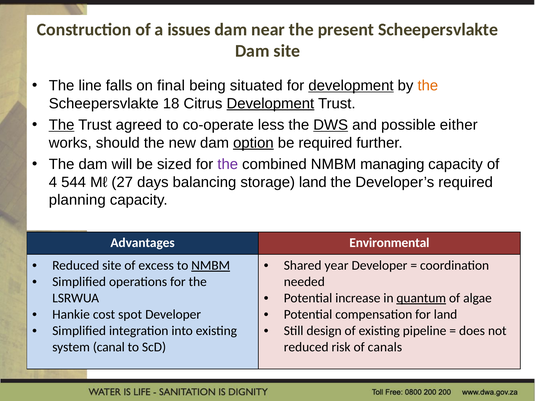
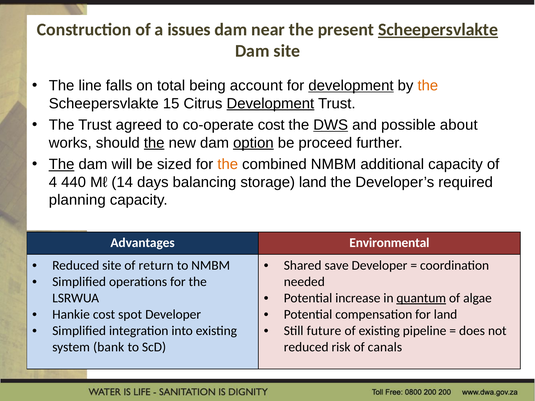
Scheepersvlakte at (438, 30) underline: none -> present
final: final -> total
situated: situated -> account
18: 18 -> 15
The at (62, 125) underline: present -> none
co-operate less: less -> cost
either: either -> about
the at (154, 143) underline: none -> present
be required: required -> proceed
The at (62, 164) underline: none -> present
the at (228, 164) colour: purple -> orange
managing: managing -> additional
544: 544 -> 440
27: 27 -> 14
excess: excess -> return
NMBM at (211, 266) underline: present -> none
year: year -> save
design: design -> future
canal: canal -> bank
